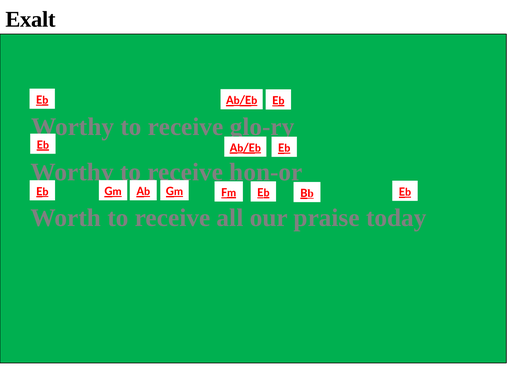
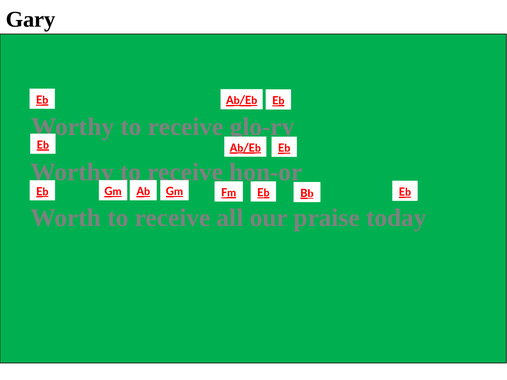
Exalt: Exalt -> Gary
